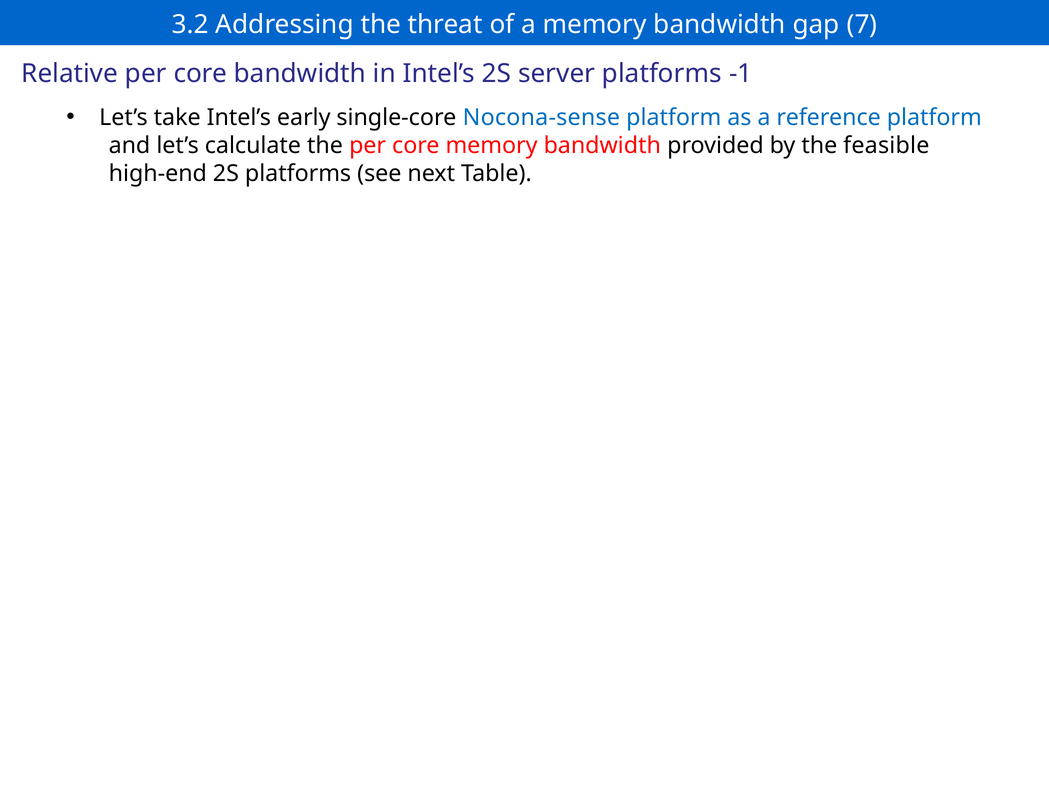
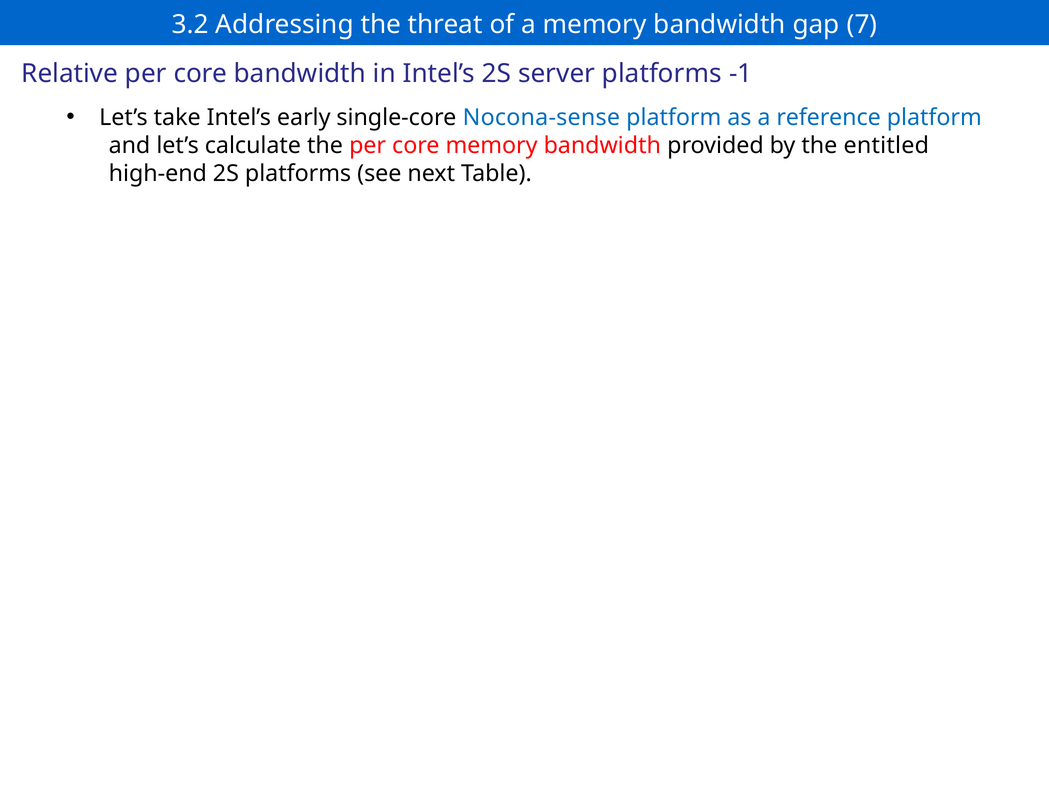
feasible: feasible -> entitled
